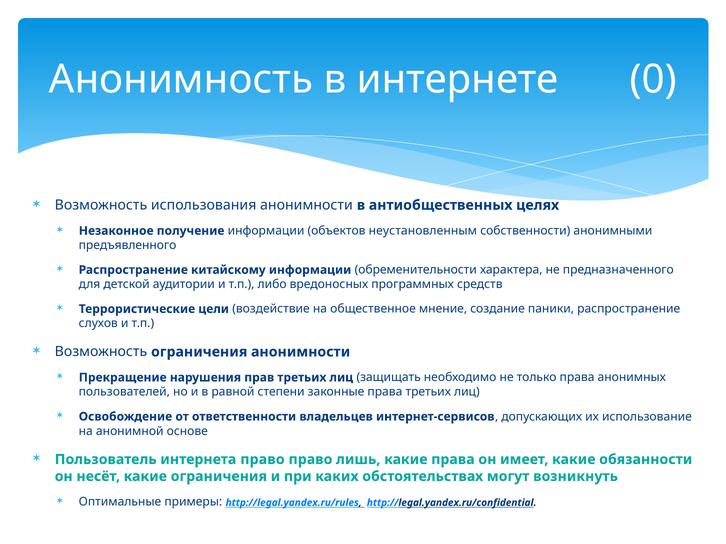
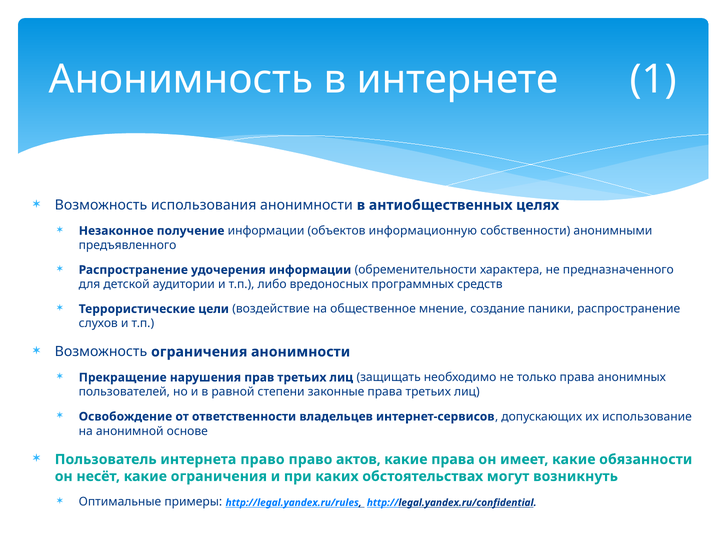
0: 0 -> 1
неустановленным: неустановленным -> информационную
китайскому: китайскому -> удочерения
лишь: лишь -> актов
